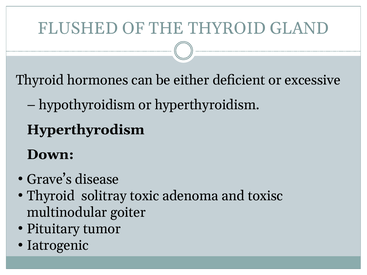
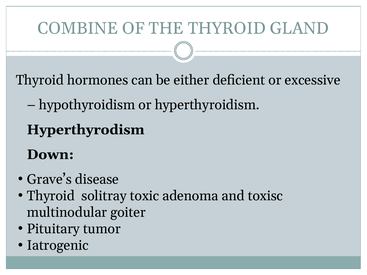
FLUSHED: FLUSHED -> COMBINE
